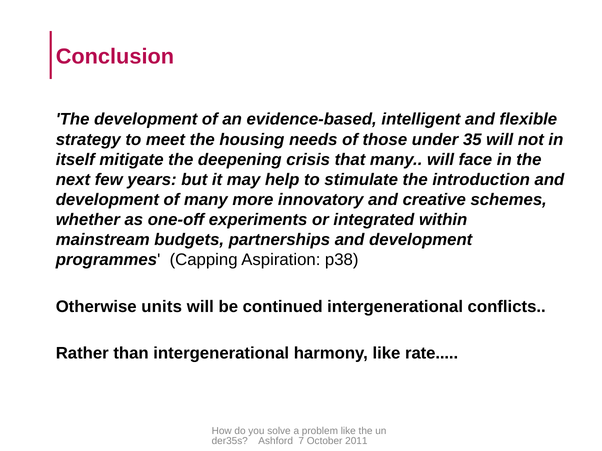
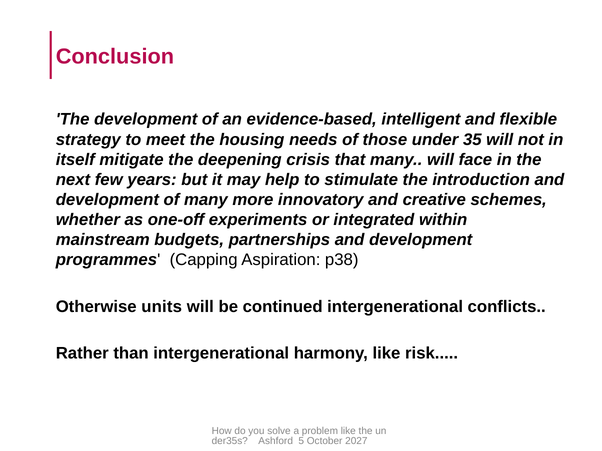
rate: rate -> risk
7: 7 -> 5
2011: 2011 -> 2027
